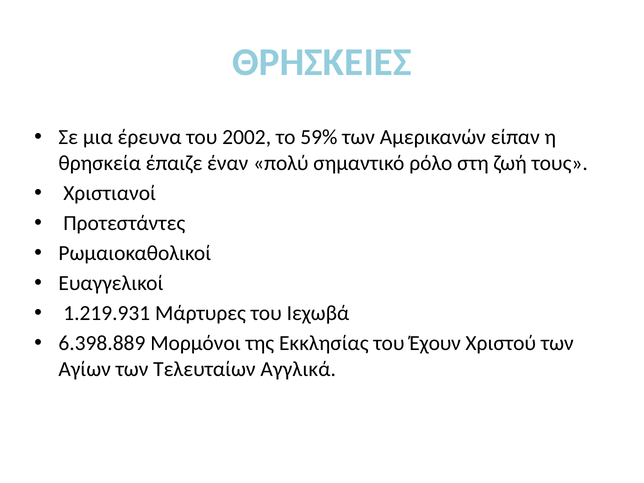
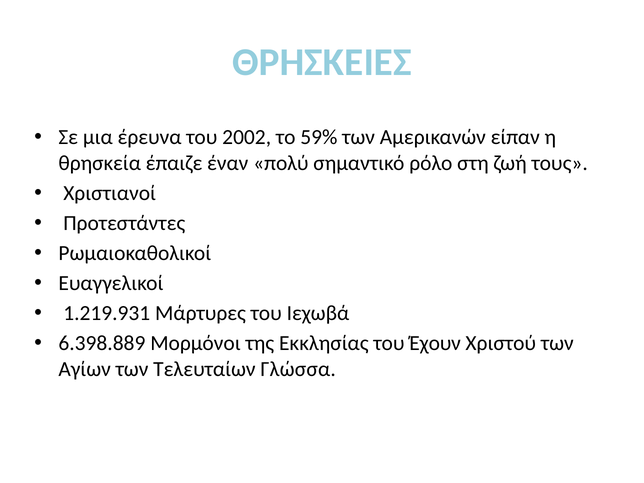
Αγγλικά: Αγγλικά -> Γλώσσα
